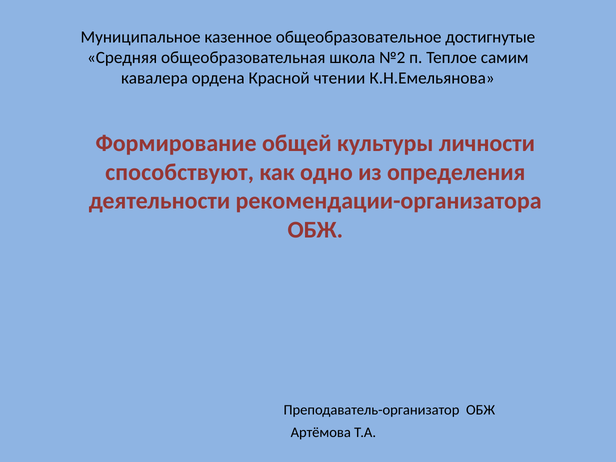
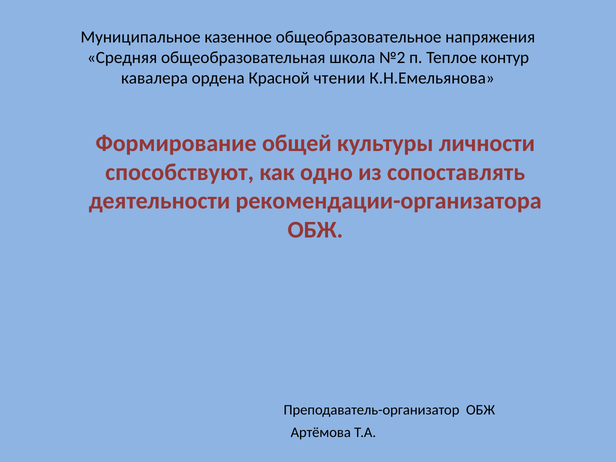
достигнутые: достигнутые -> напряжения
самим: самим -> контур
определения: определения -> сопоставлять
